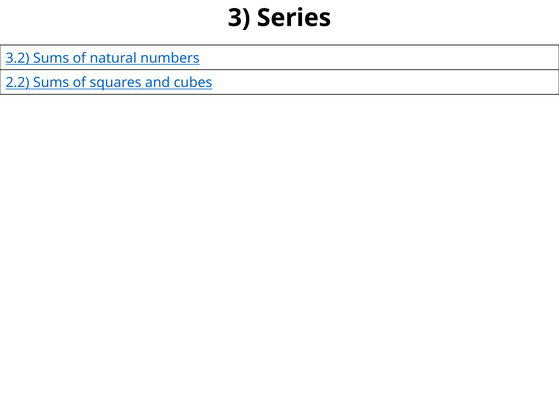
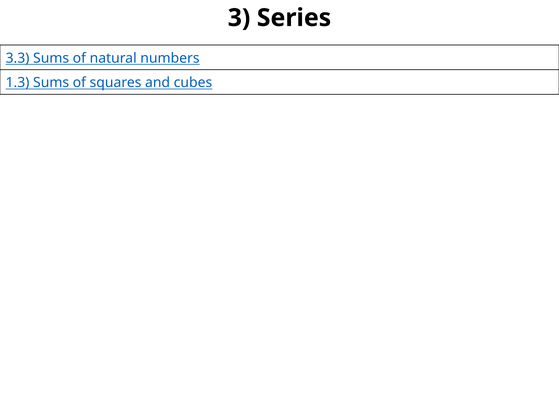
3.2: 3.2 -> 3.3
2.2: 2.2 -> 1.3
